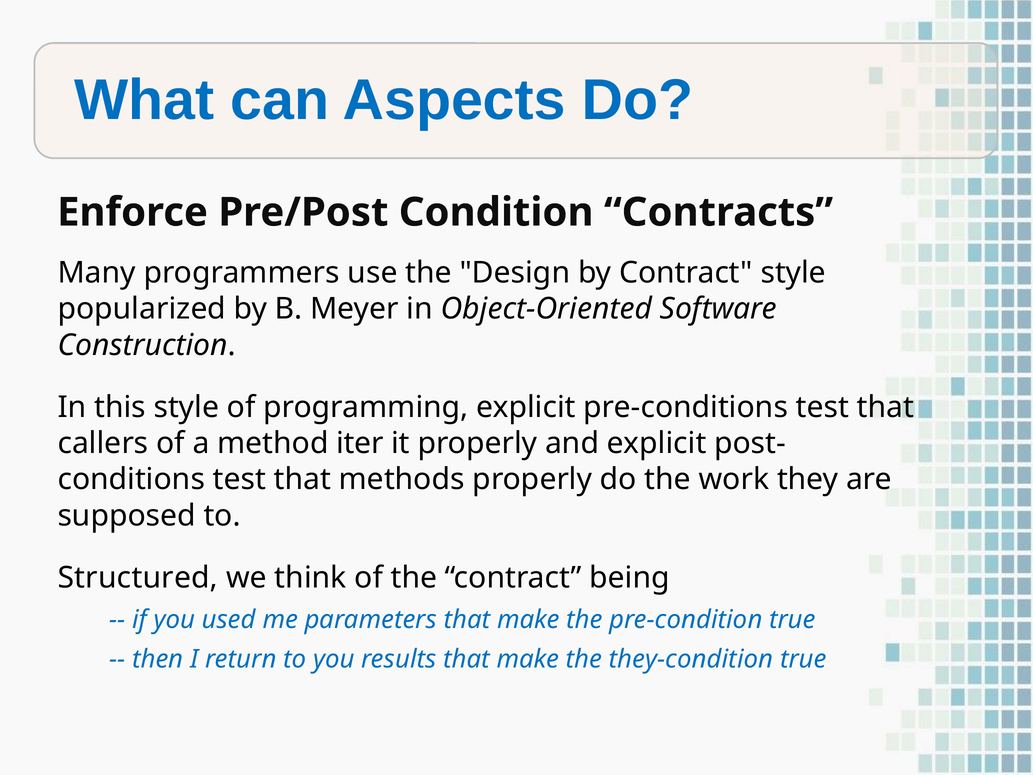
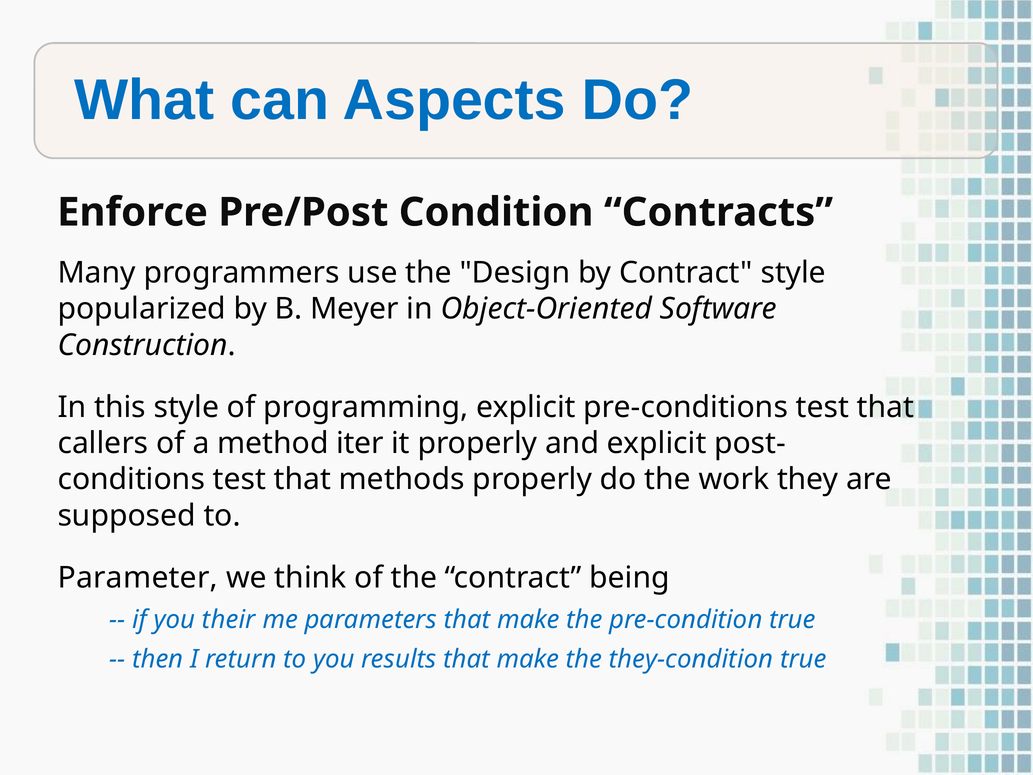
Structured: Structured -> Parameter
used: used -> their
